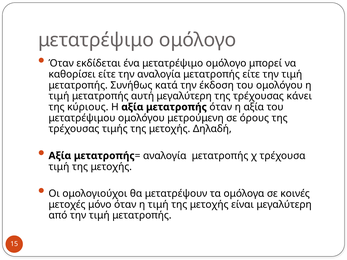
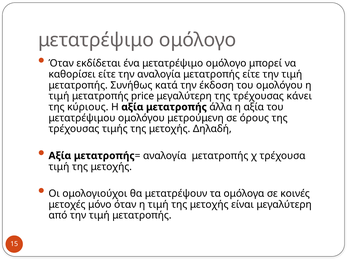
αυτή: αυτή -> price
μετατροπής όταν: όταν -> άλλα
